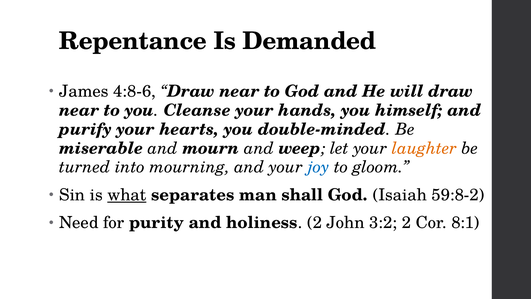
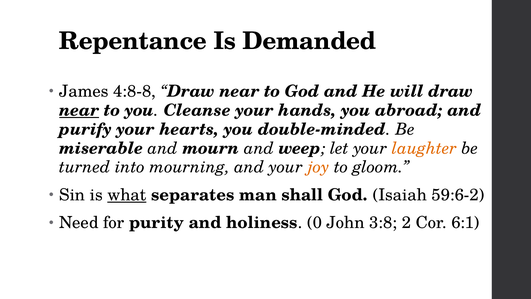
4:8-6: 4:8-6 -> 4:8-8
near at (79, 110) underline: none -> present
himself: himself -> abroad
joy colour: blue -> orange
59:8-2: 59:8-2 -> 59:6-2
holiness 2: 2 -> 0
3:2: 3:2 -> 3:8
8:1: 8:1 -> 6:1
